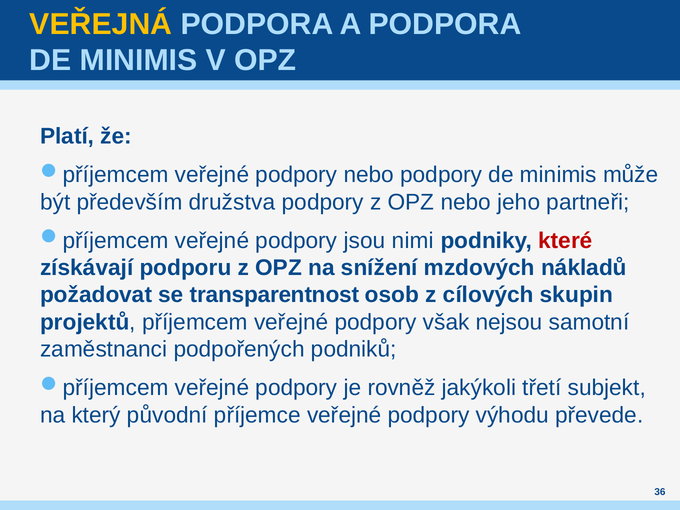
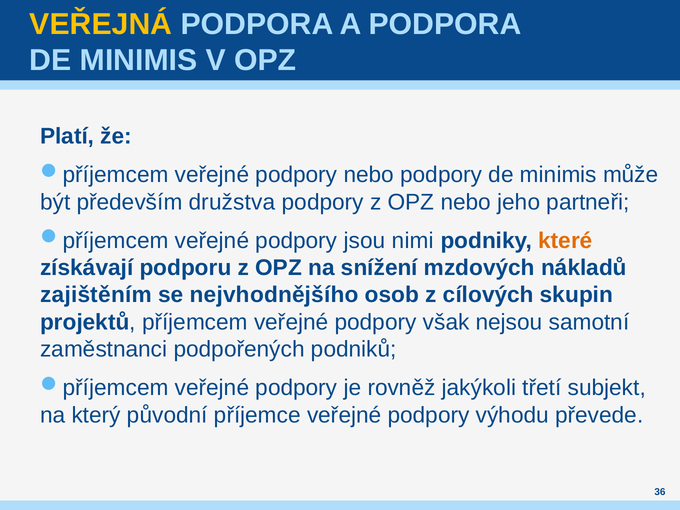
které colour: red -> orange
požadovat: požadovat -> zajištěním
transparentnost: transparentnost -> nejvhodnějšího
